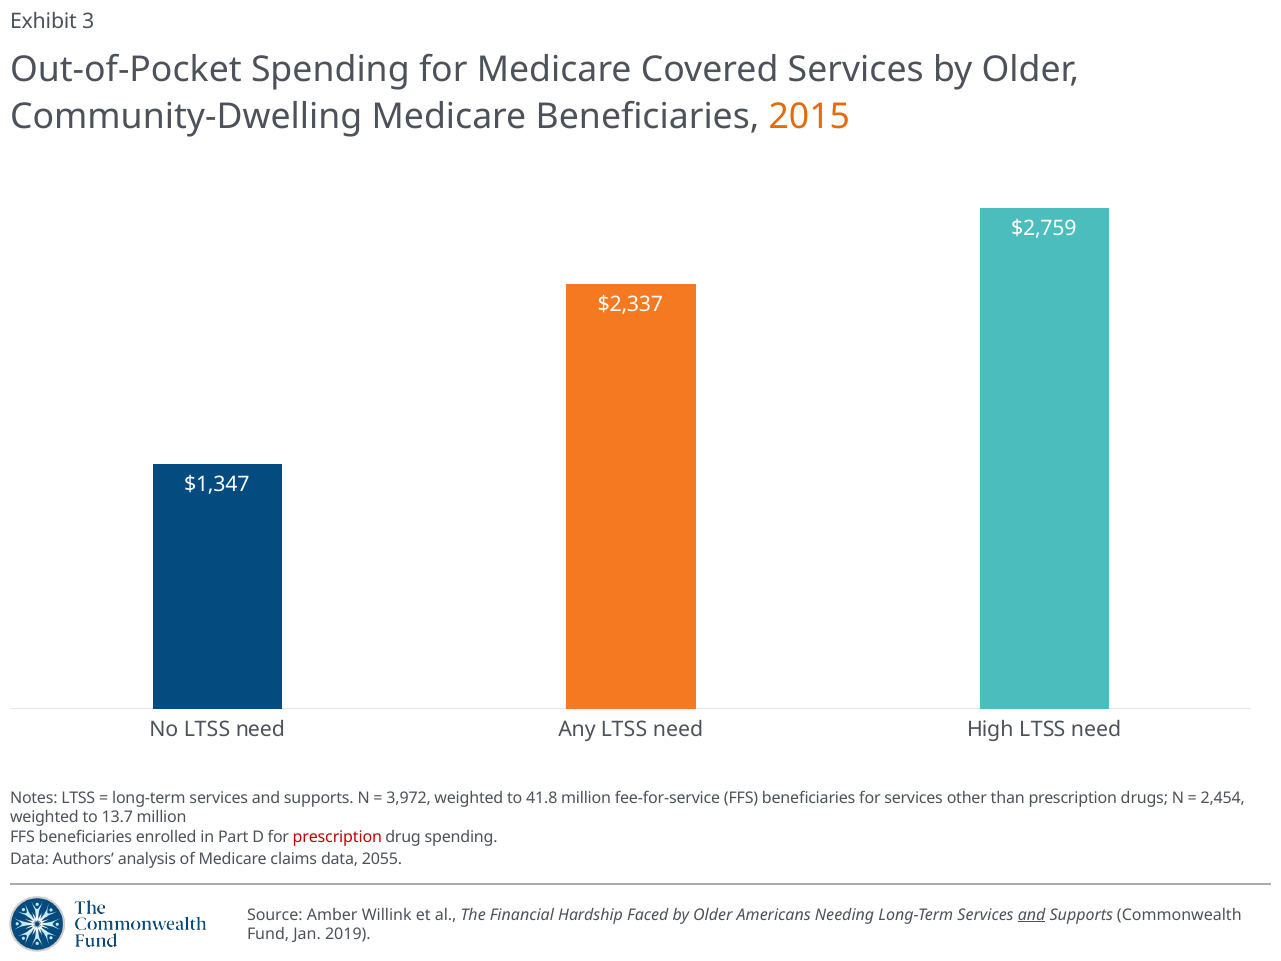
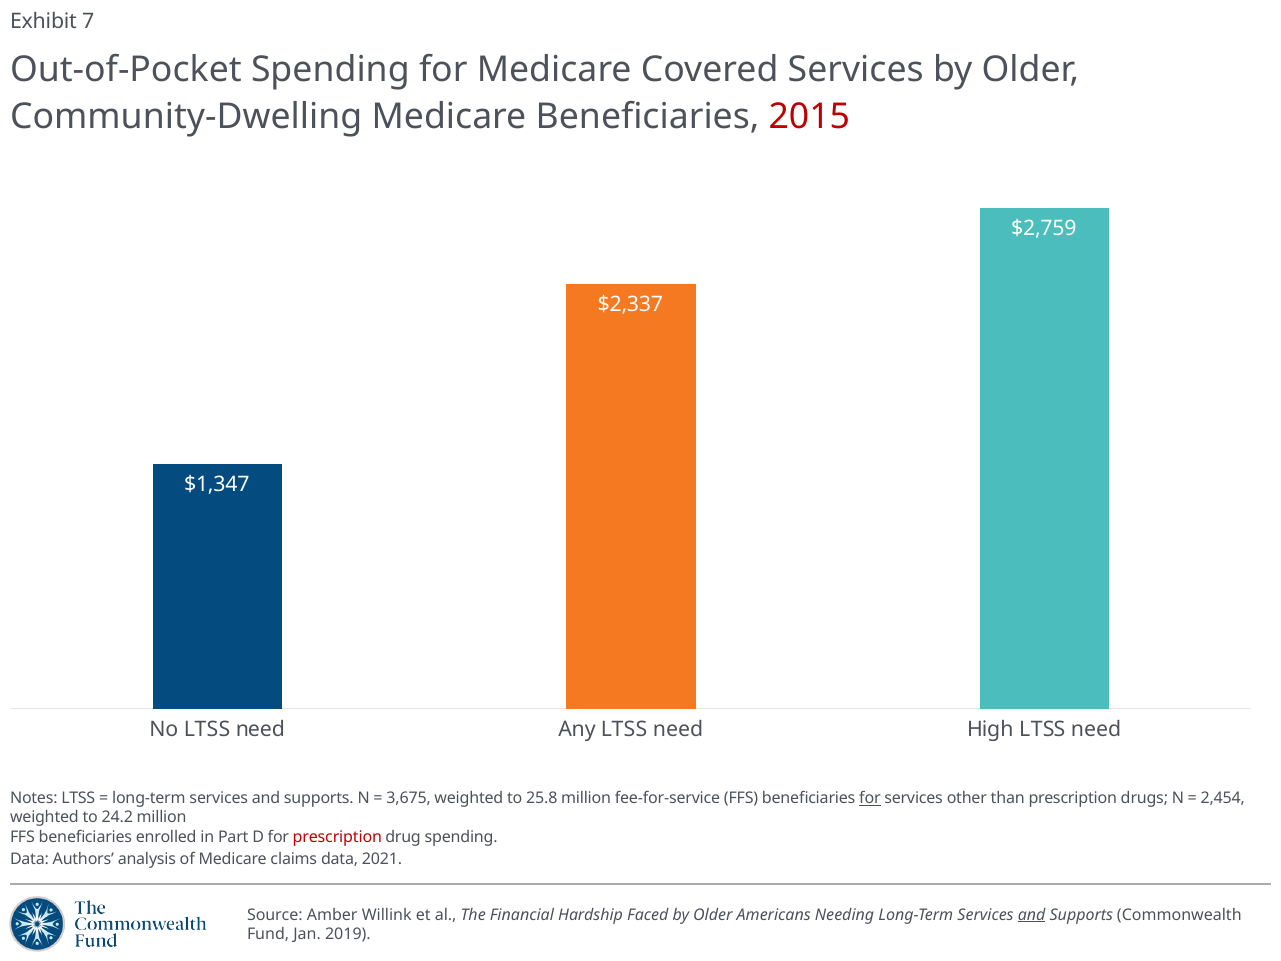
3: 3 -> 7
2015 colour: orange -> red
3,972: 3,972 -> 3,675
41.8: 41.8 -> 25.8
for at (870, 798) underline: none -> present
13.7: 13.7 -> 24.2
2055: 2055 -> 2021
